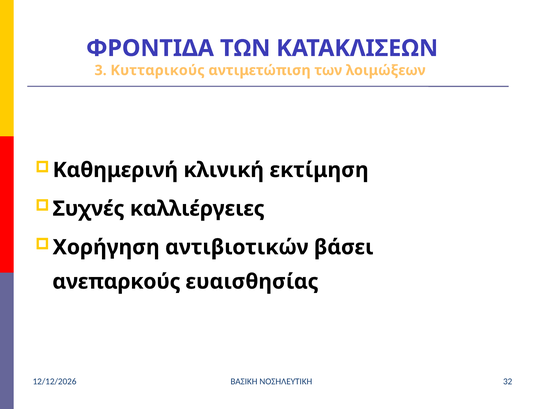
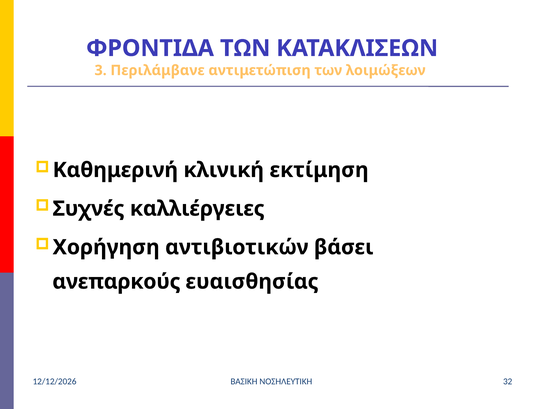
Κυτταρικούς: Κυτταρικούς -> Περιλάμβανε
